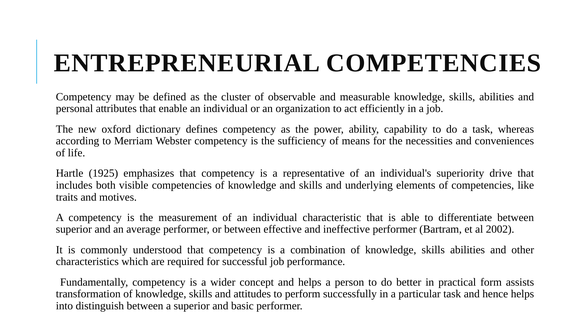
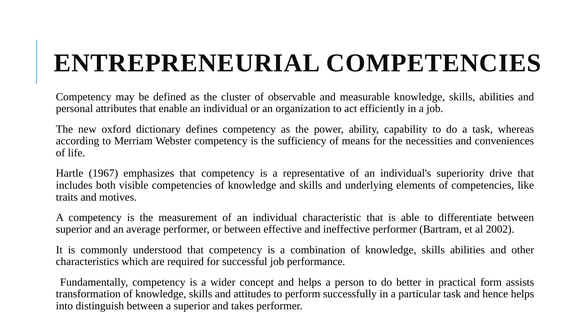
1925: 1925 -> 1967
basic: basic -> takes
